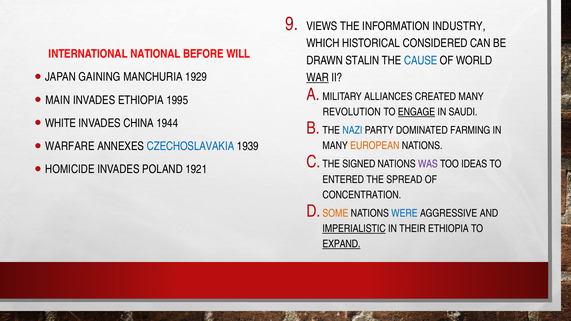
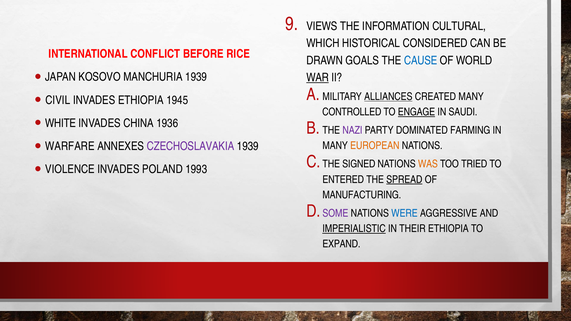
INDUSTRY: INDUSTRY -> CULTURAL
NATIONAL: NATIONAL -> CONFLICT
WILL: WILL -> RICE
STALIN: STALIN -> GOALS
GAINING: GAINING -> KOSOVO
MANCHURIA 1929: 1929 -> 1939
ALLIANCES underline: none -> present
MAIN: MAIN -> CIVIL
1995: 1995 -> 1945
REVOLUTION: REVOLUTION -> CONTROLLED
1944: 1944 -> 1936
NAZI colour: blue -> purple
CZECHOSLAVAKIA colour: blue -> purple
WAS colour: purple -> orange
IDEAS: IDEAS -> TRIED
HOMICIDE: HOMICIDE -> VIOLENCE
1921: 1921 -> 1993
SPREAD underline: none -> present
CONCENTRATION: CONCENTRATION -> MANUFACTURING
SOME colour: orange -> purple
EXPAND underline: present -> none
